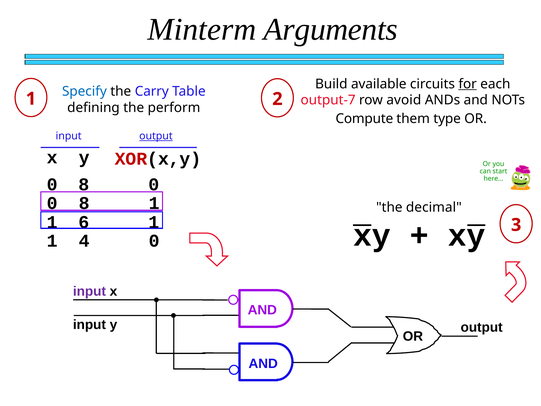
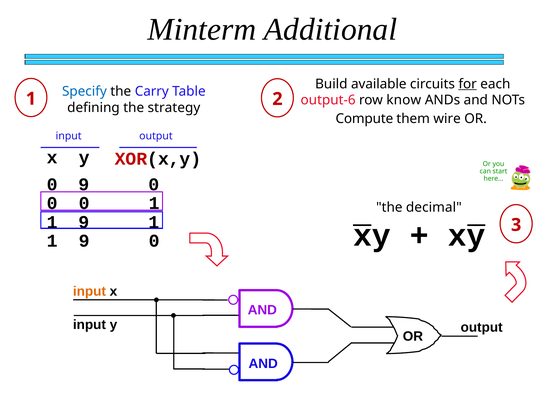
Arguments: Arguments -> Additional
output-7: output-7 -> output-6
avoid: avoid -> know
perform: perform -> strategy
type: type -> wire
output at (156, 136) underline: present -> none
8 at (84, 184): 8 -> 9
8 at (84, 203): 8 -> 0
6 at (84, 222): 6 -> 9
4 at (84, 241): 4 -> 9
input at (89, 291) colour: purple -> orange
